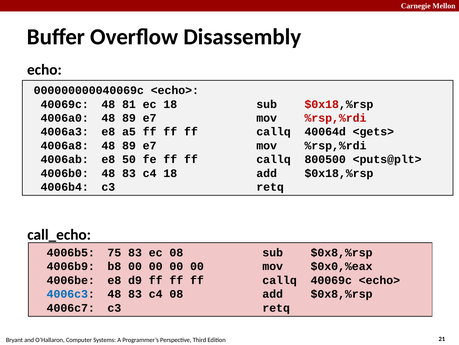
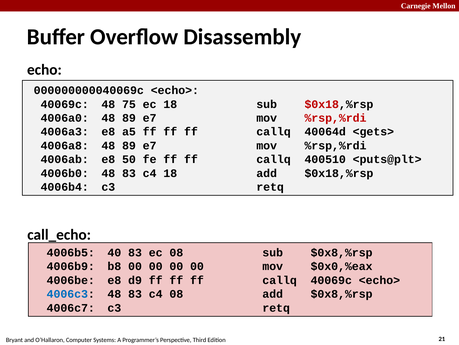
81: 81 -> 75
800500: 800500 -> 400510
75: 75 -> 40
